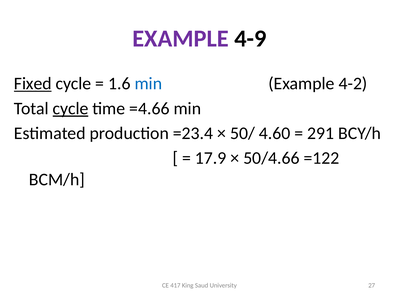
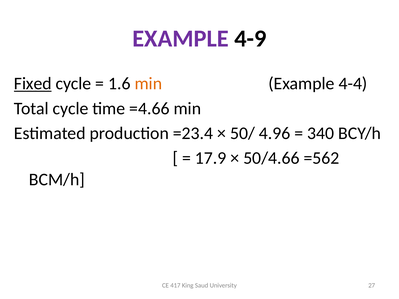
min at (148, 84) colour: blue -> orange
4-2: 4-2 -> 4-4
cycle at (71, 109) underline: present -> none
4.60: 4.60 -> 4.96
291: 291 -> 340
=122: =122 -> =562
